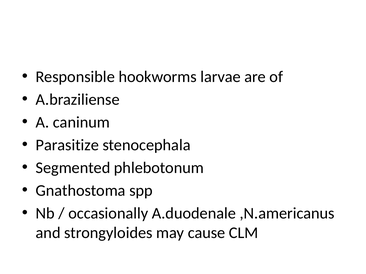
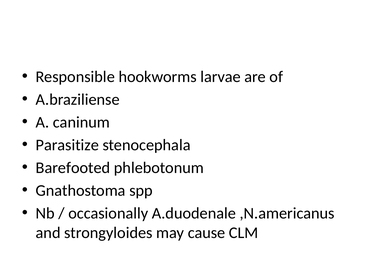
Segmented: Segmented -> Barefooted
